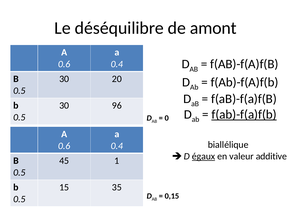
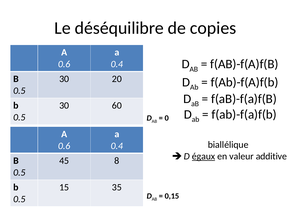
amont: amont -> copies
96: 96 -> 60
f(ab)-f(a)f(b at (244, 115) underline: present -> none
1: 1 -> 8
